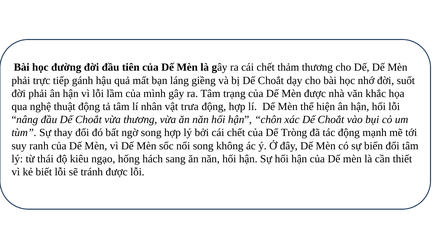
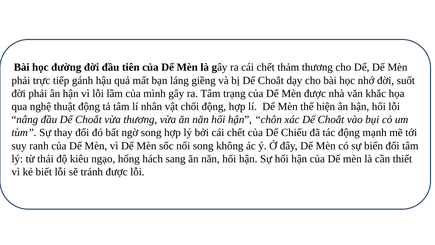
trưa: trưa -> chối
Tròng: Tròng -> Chiếu
